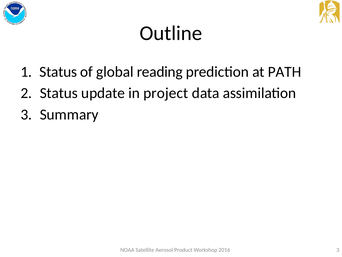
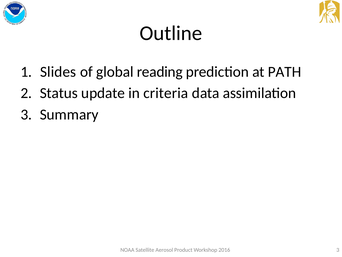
Status at (58, 72): Status -> Slides
project: project -> criteria
